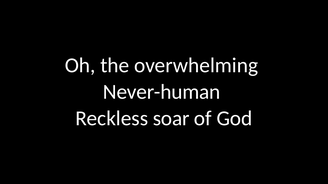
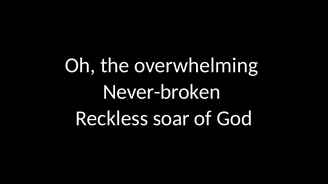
Never-human: Never-human -> Never-broken
